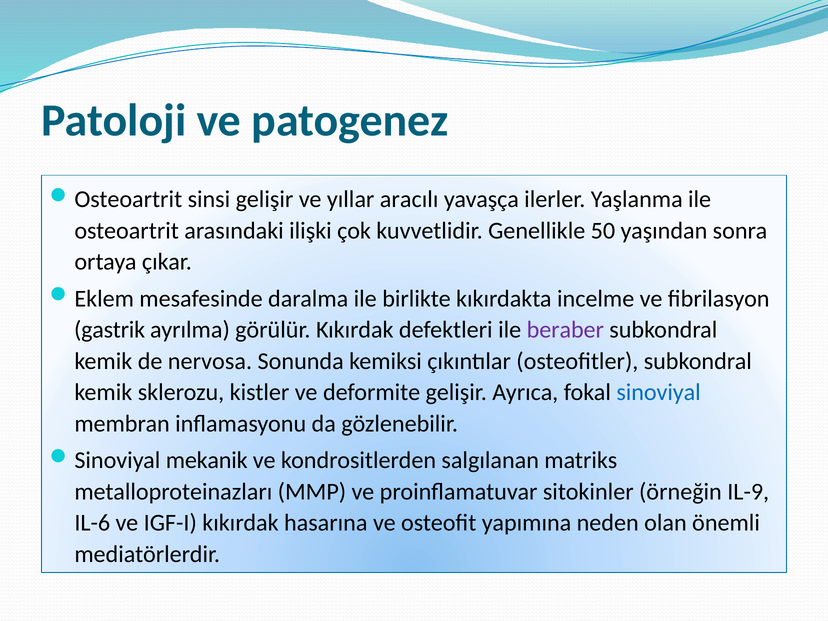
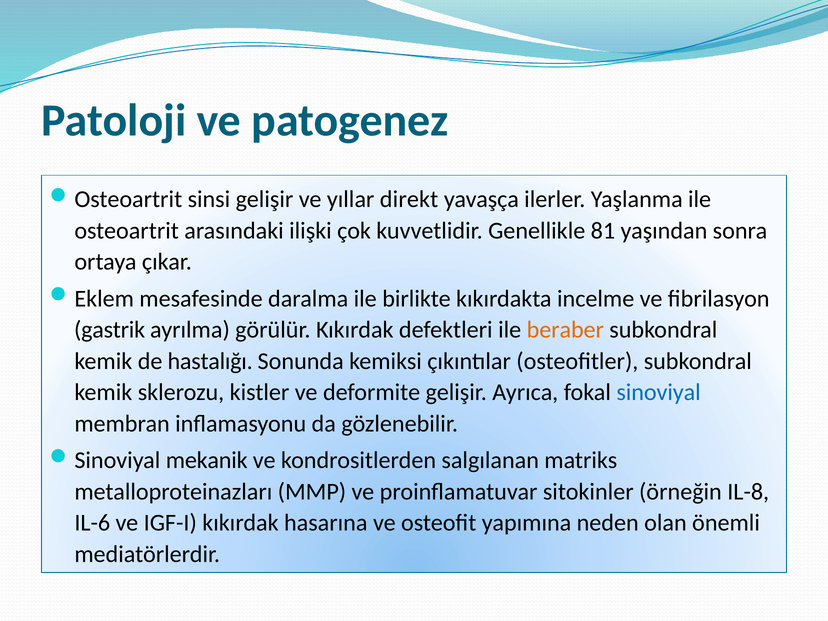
aracılı: aracılı -> direkt
50: 50 -> 81
beraber colour: purple -> orange
nervosa: nervosa -> hastalığı
IL-9: IL-9 -> IL-8
